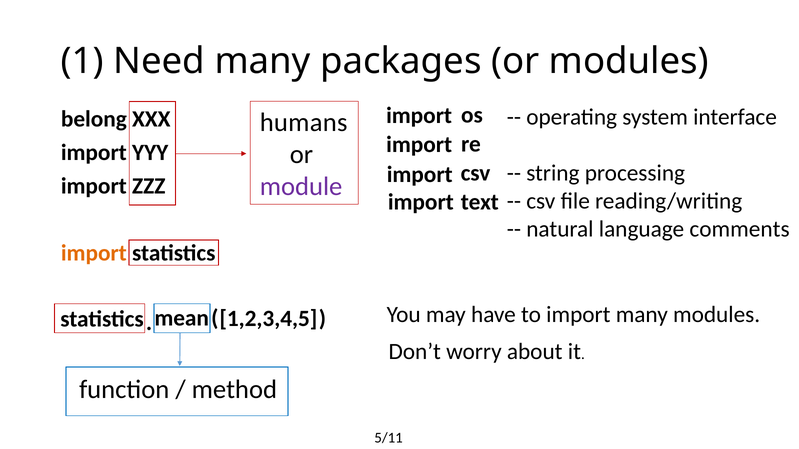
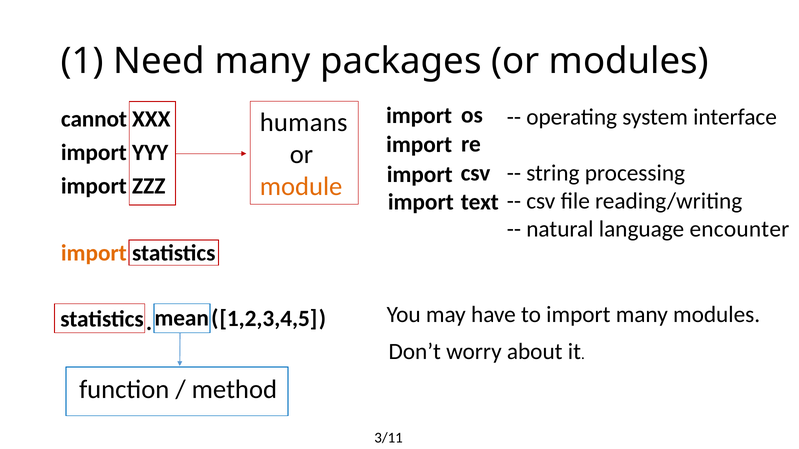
belong: belong -> cannot
module colour: purple -> orange
comments: comments -> encounter
5/11: 5/11 -> 3/11
